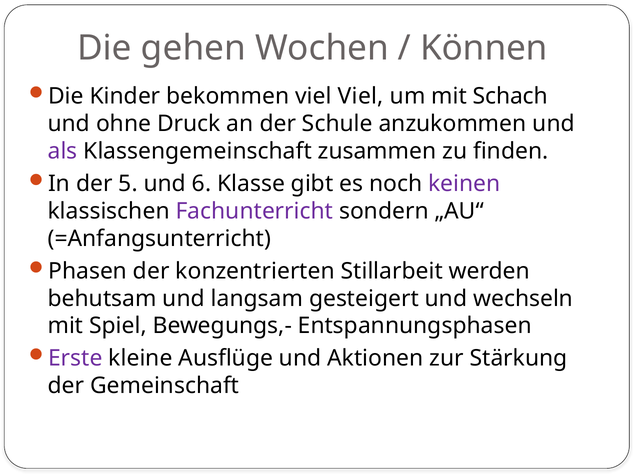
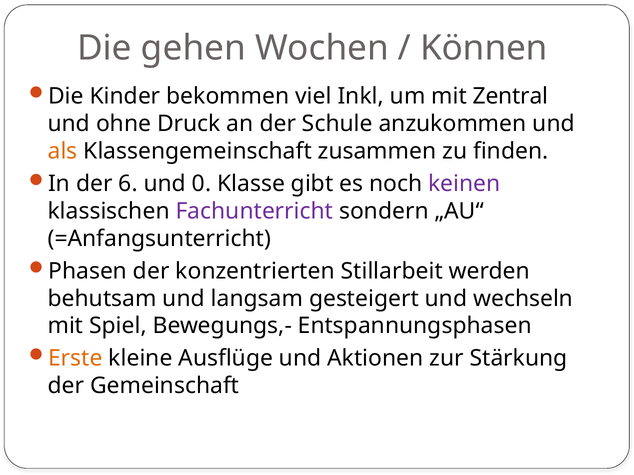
viel Viel: Viel -> Inkl
Schach: Schach -> Zentral
als colour: purple -> orange
5: 5 -> 6
6: 6 -> 0
Erste colour: purple -> orange
